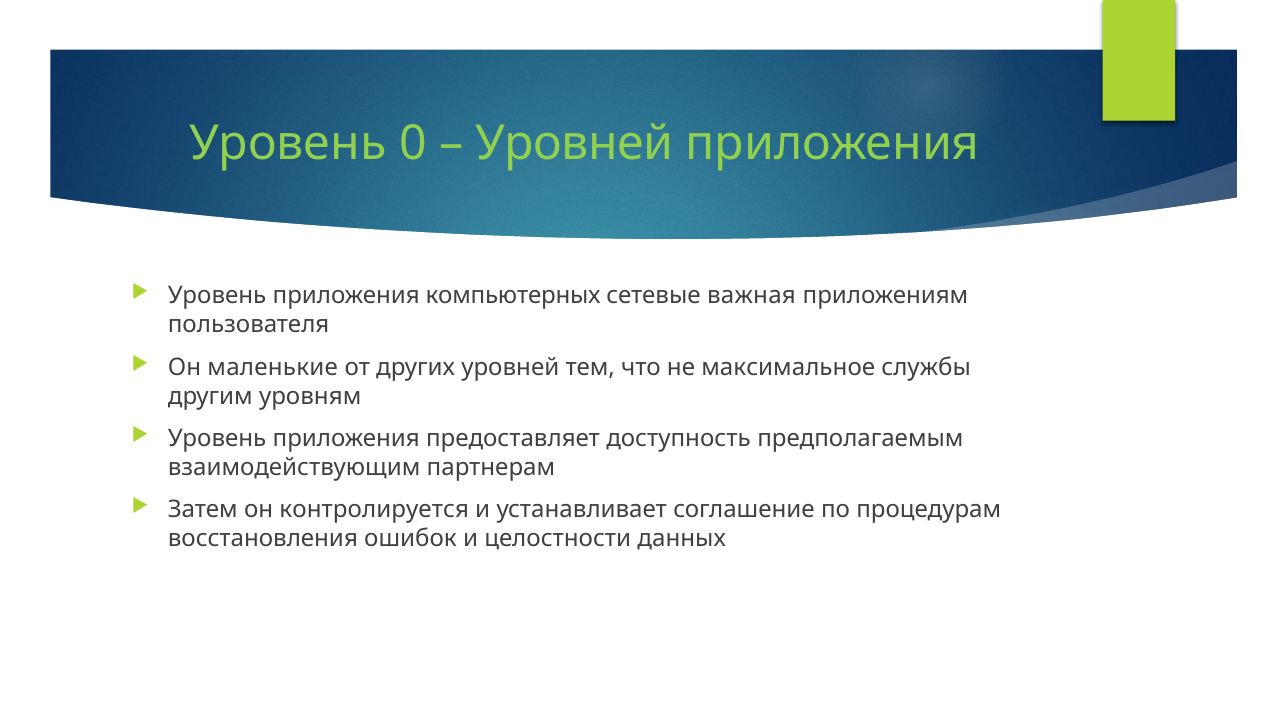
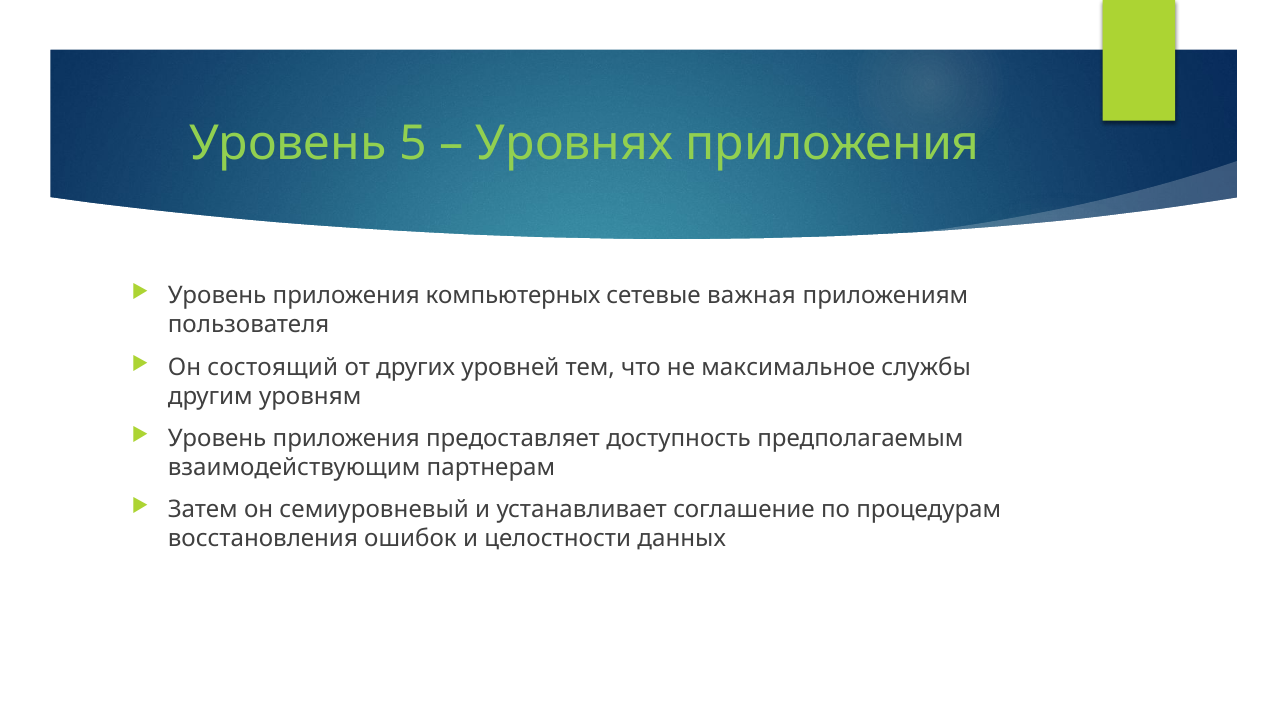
0: 0 -> 5
Уровней at (575, 144): Уровней -> Уровнях
маленькие: маленькие -> состоящий
контролируется: контролируется -> семиуровневый
